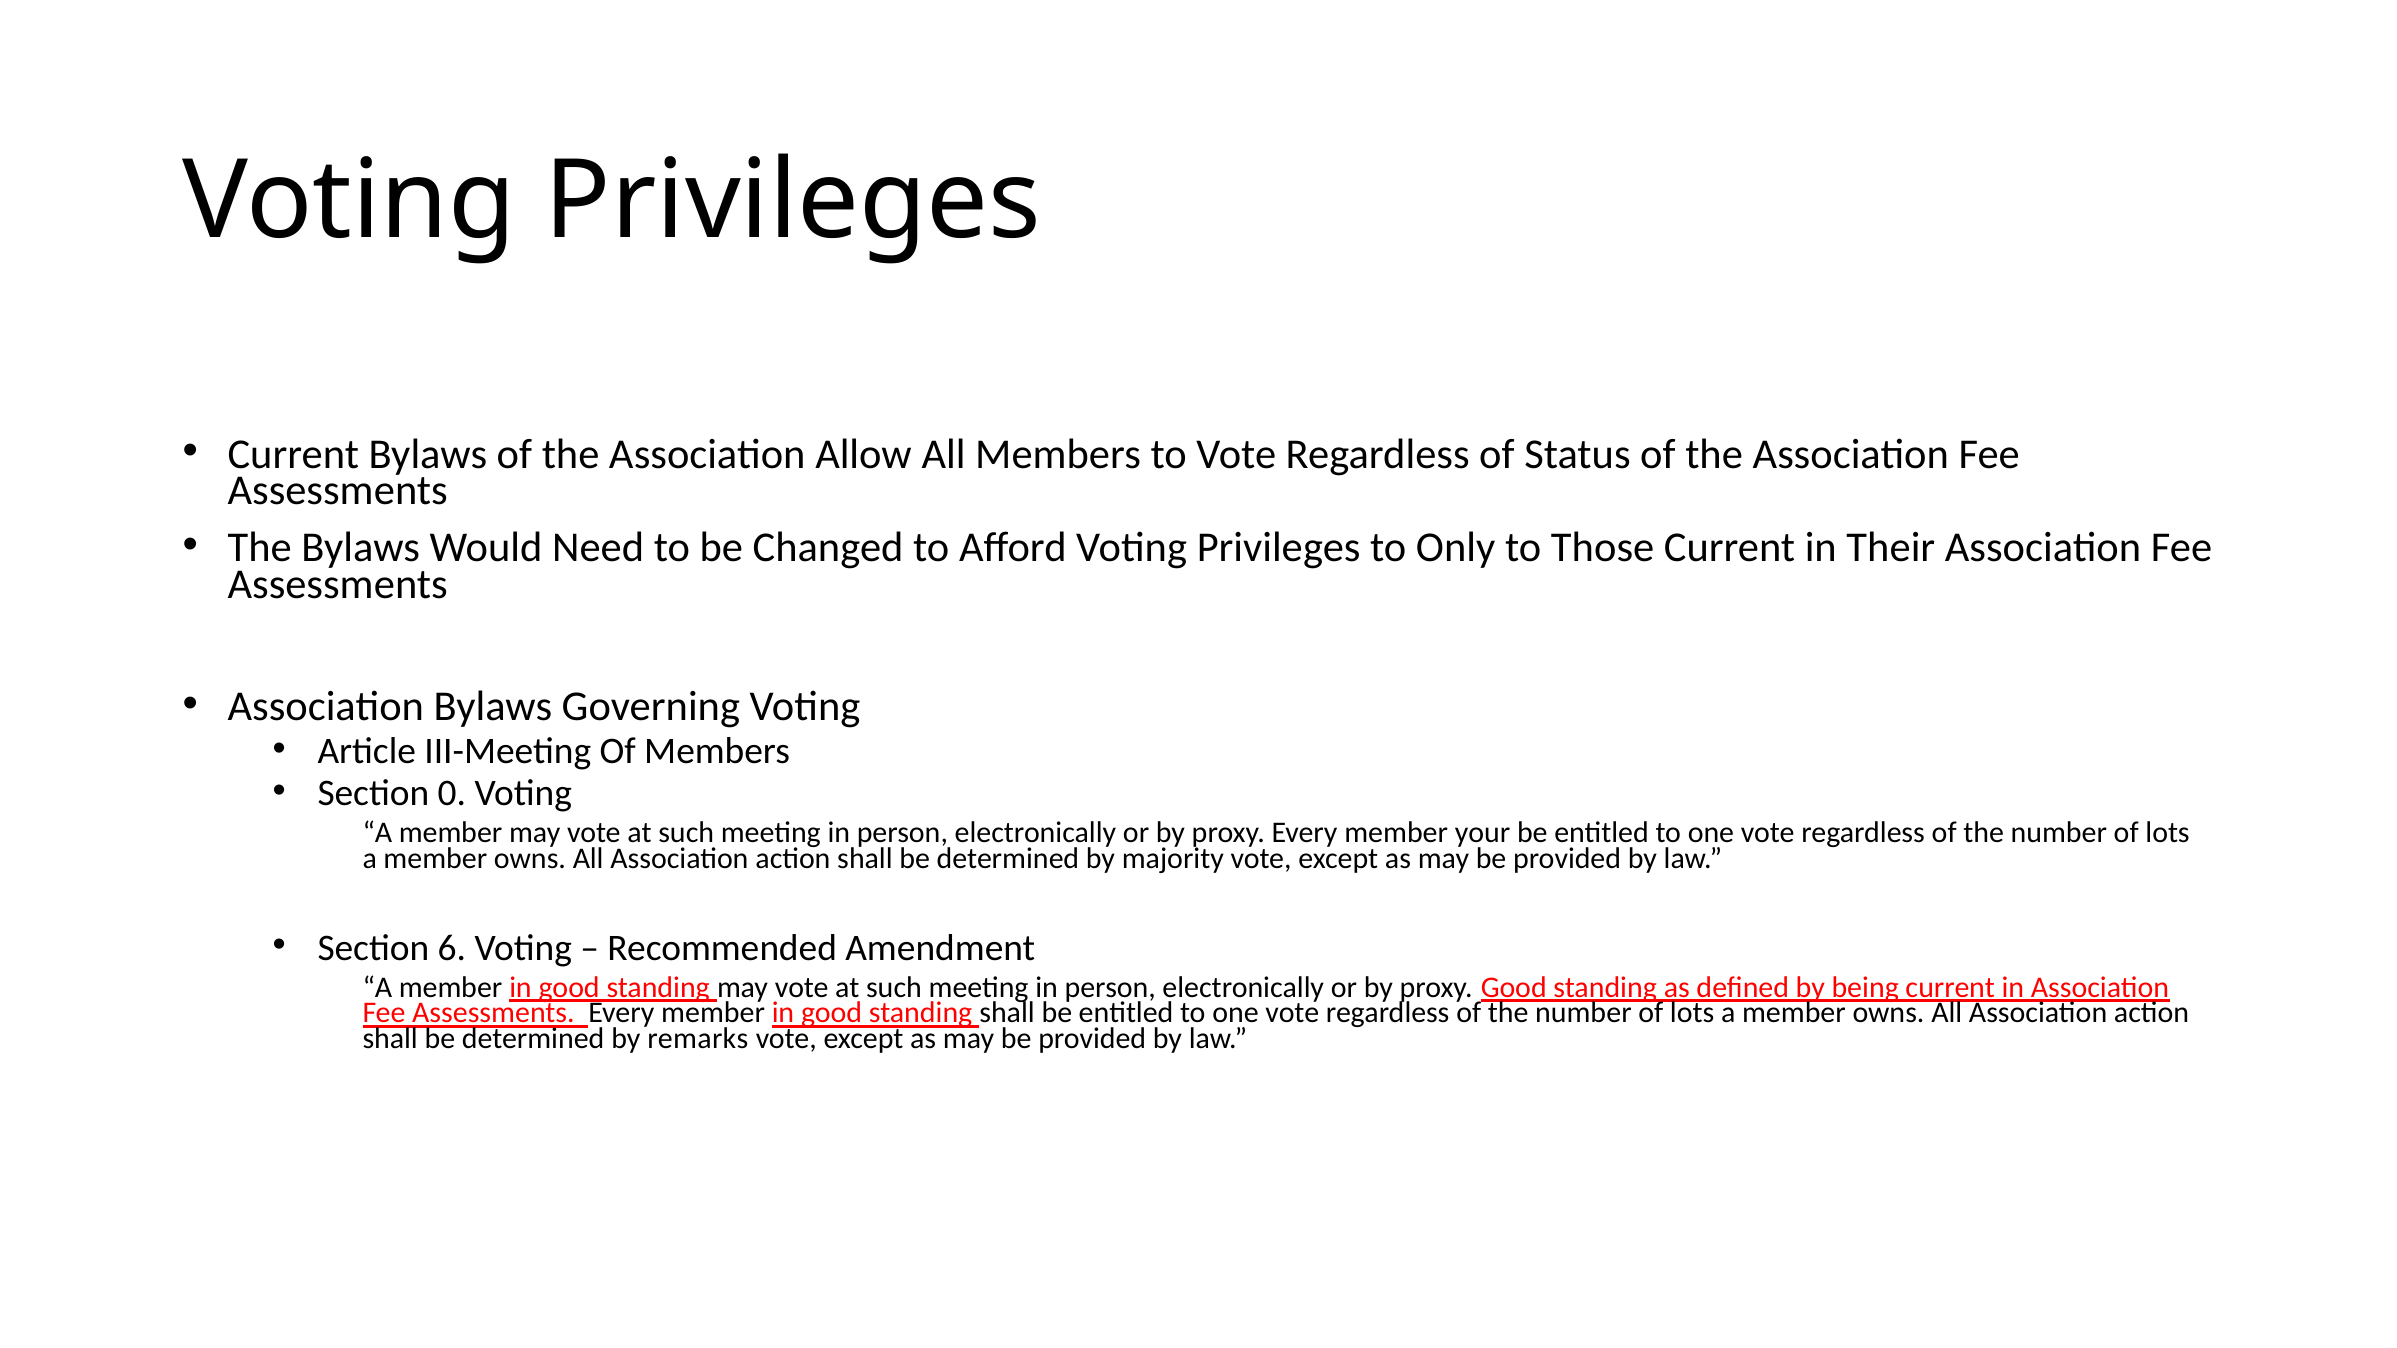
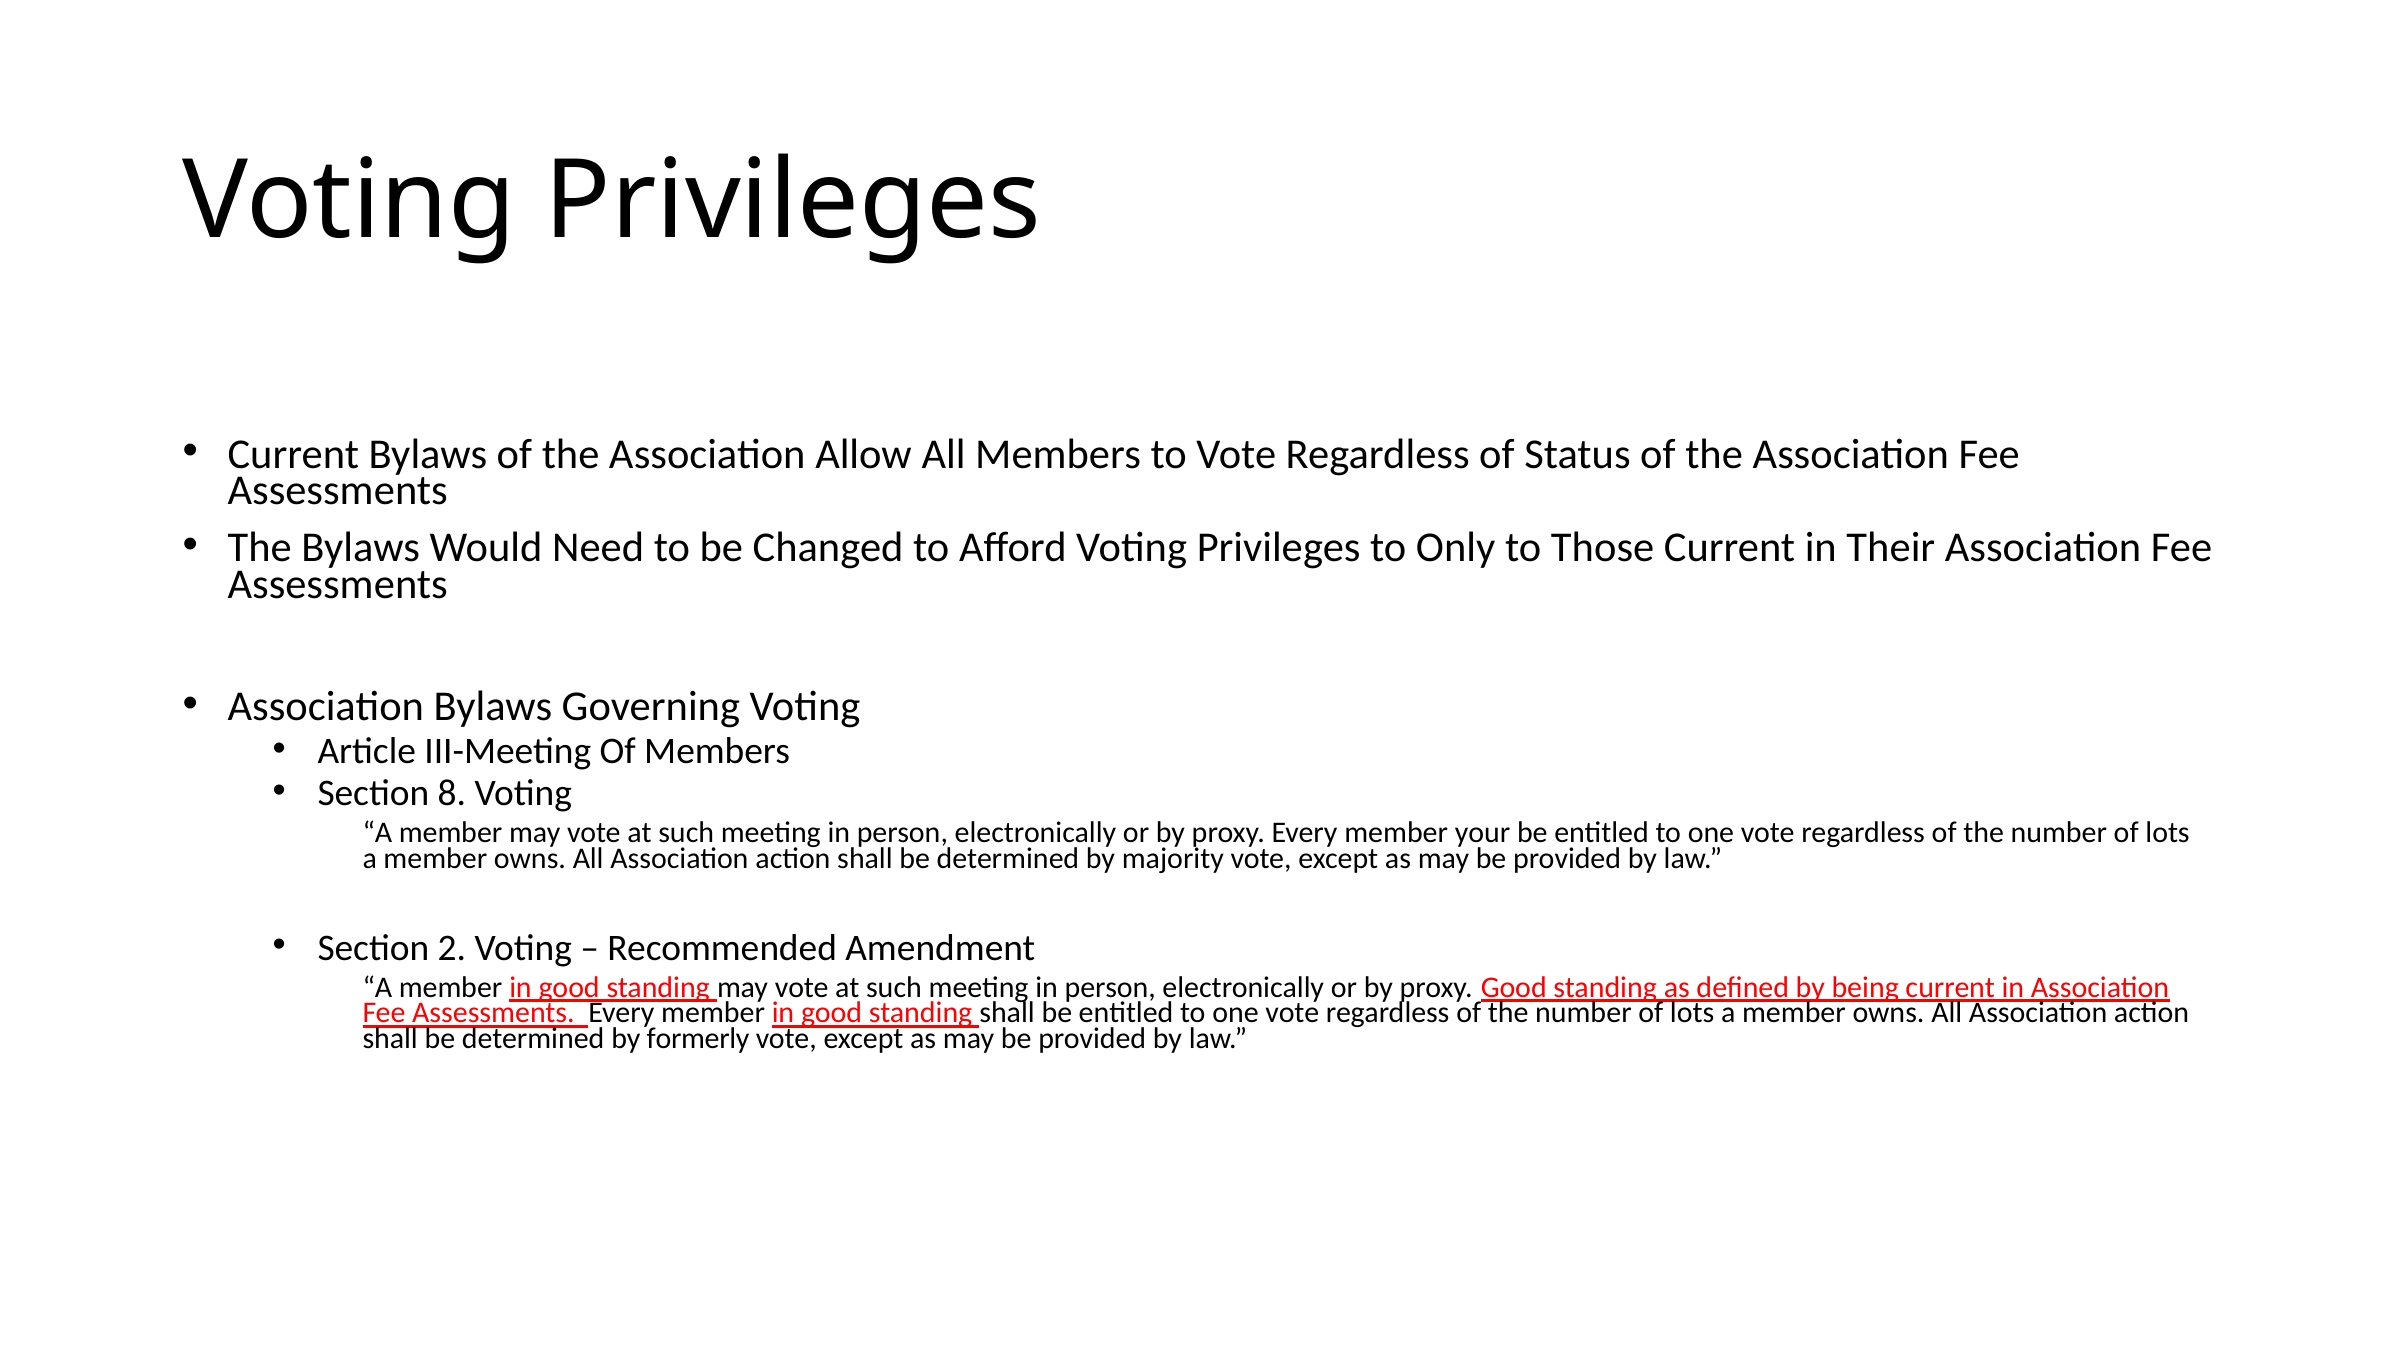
0: 0 -> 8
6: 6 -> 2
remarks: remarks -> formerly
